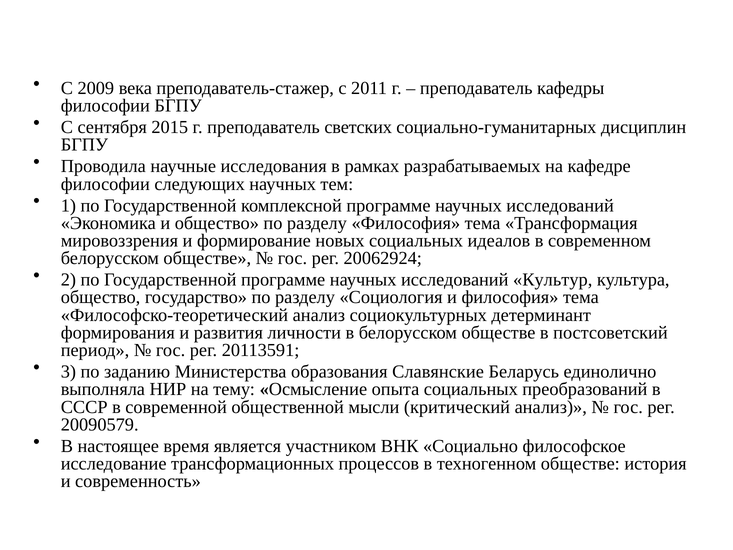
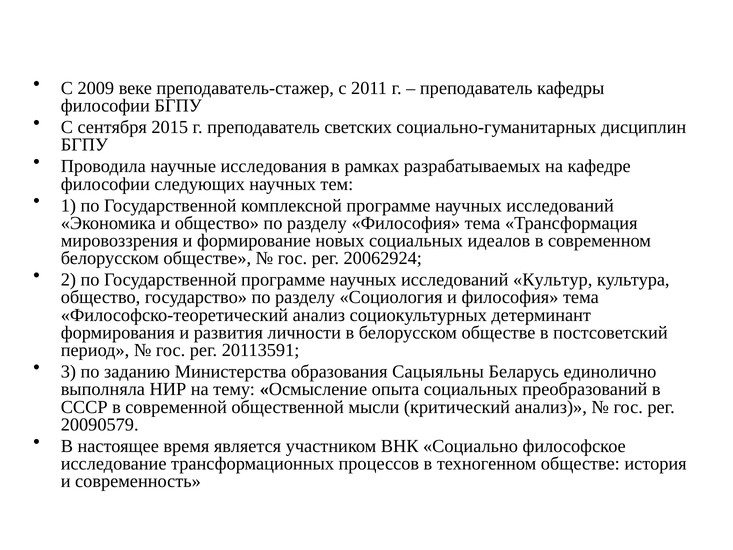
века: века -> веке
Славянские: Славянские -> Сацыяльны
